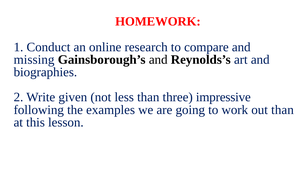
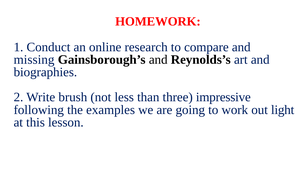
given: given -> brush
out than: than -> light
